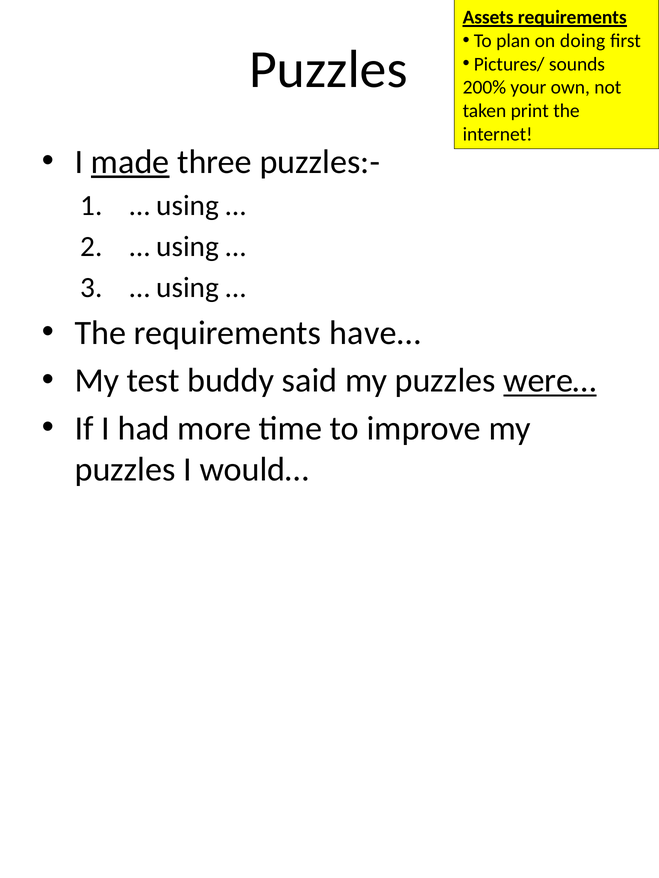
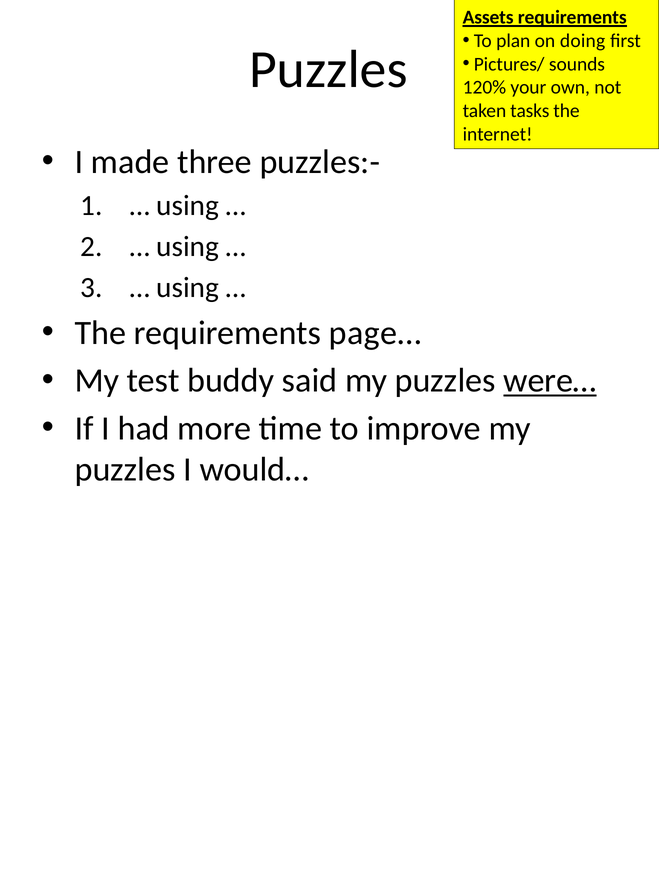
200%: 200% -> 120%
print: print -> tasks
made underline: present -> none
have…: have… -> page…
